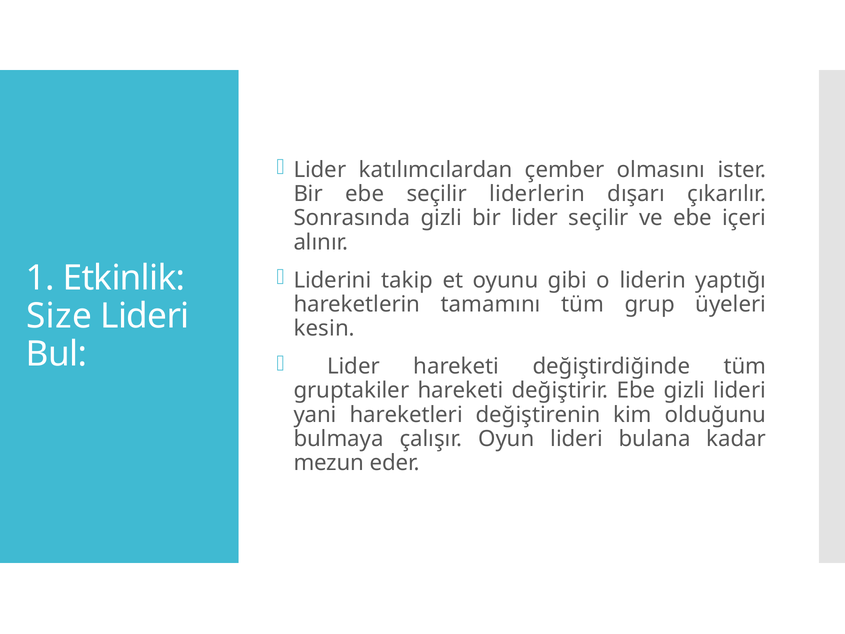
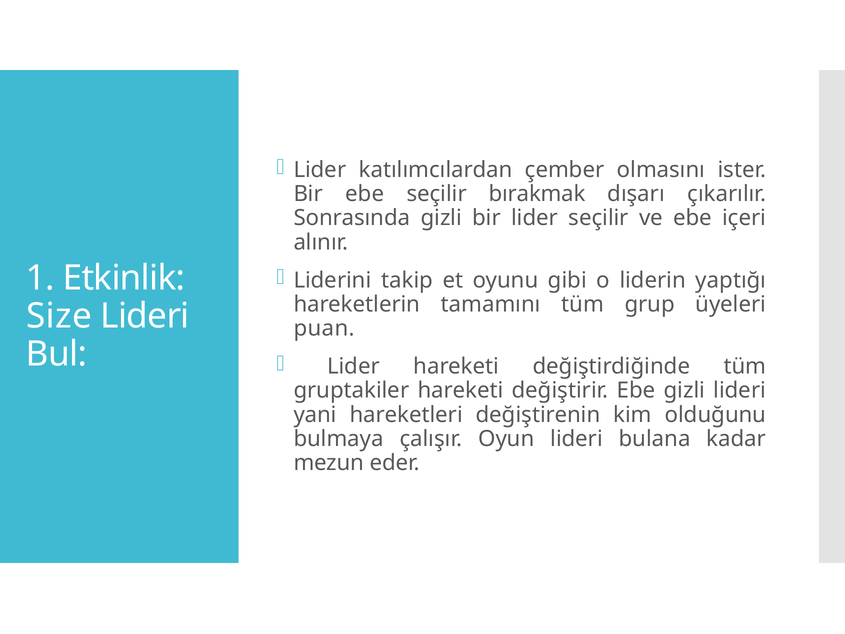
liderlerin: liderlerin -> bırakmak
kesin: kesin -> puan
